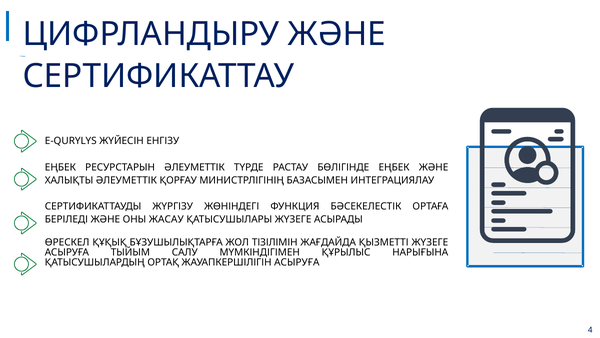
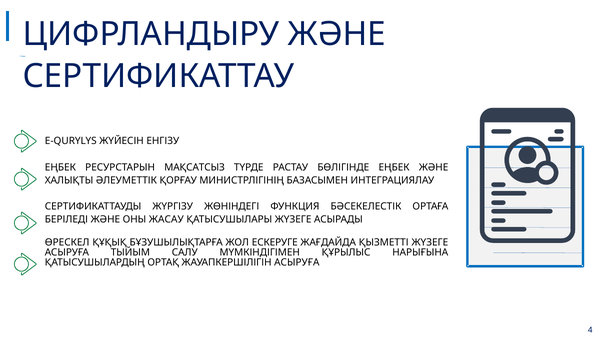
РЕСУРСТАРЫН ӘЛЕУМЕТТІК: ӘЛЕУМЕТТІК -> МАҚСАТСЫЗ
ТІЗІЛІМІН: ТІЗІЛІМІН -> ЕСКЕРУГЕ
